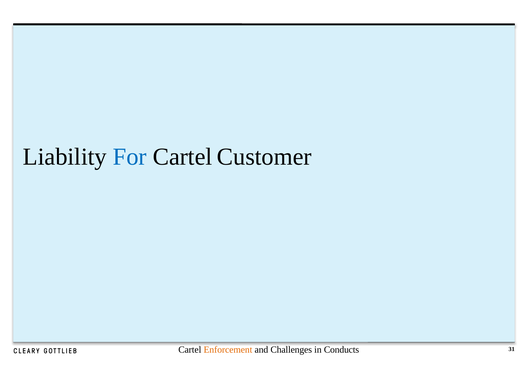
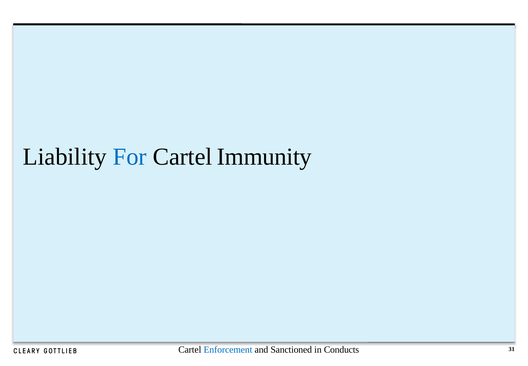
Customer: Customer -> Immunity
Enforcement colour: orange -> blue
Challenges: Challenges -> Sanctioned
